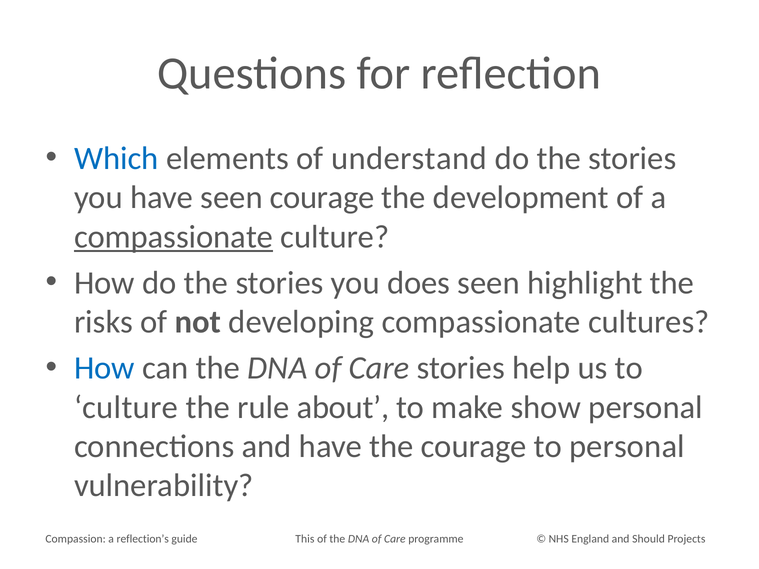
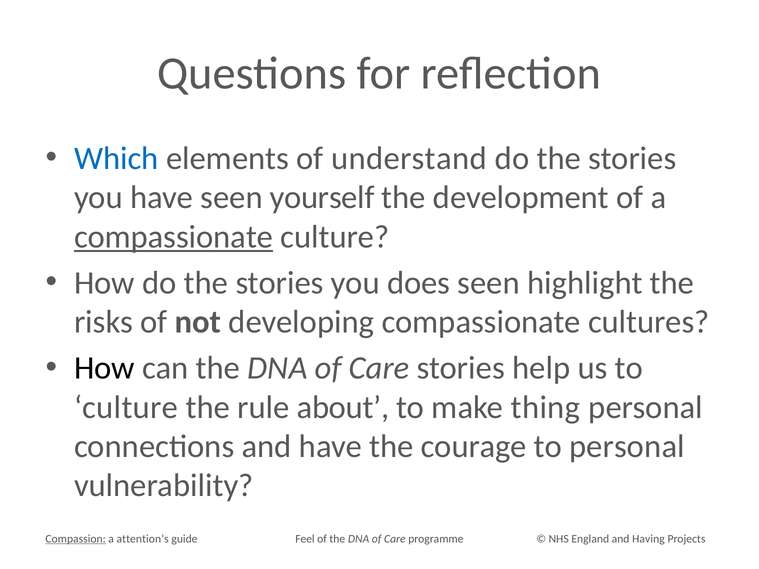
seen courage: courage -> yourself
How at (104, 368) colour: blue -> black
show: show -> thing
Compassion underline: none -> present
reflection’s: reflection’s -> attention’s
This: This -> Feel
Should: Should -> Having
